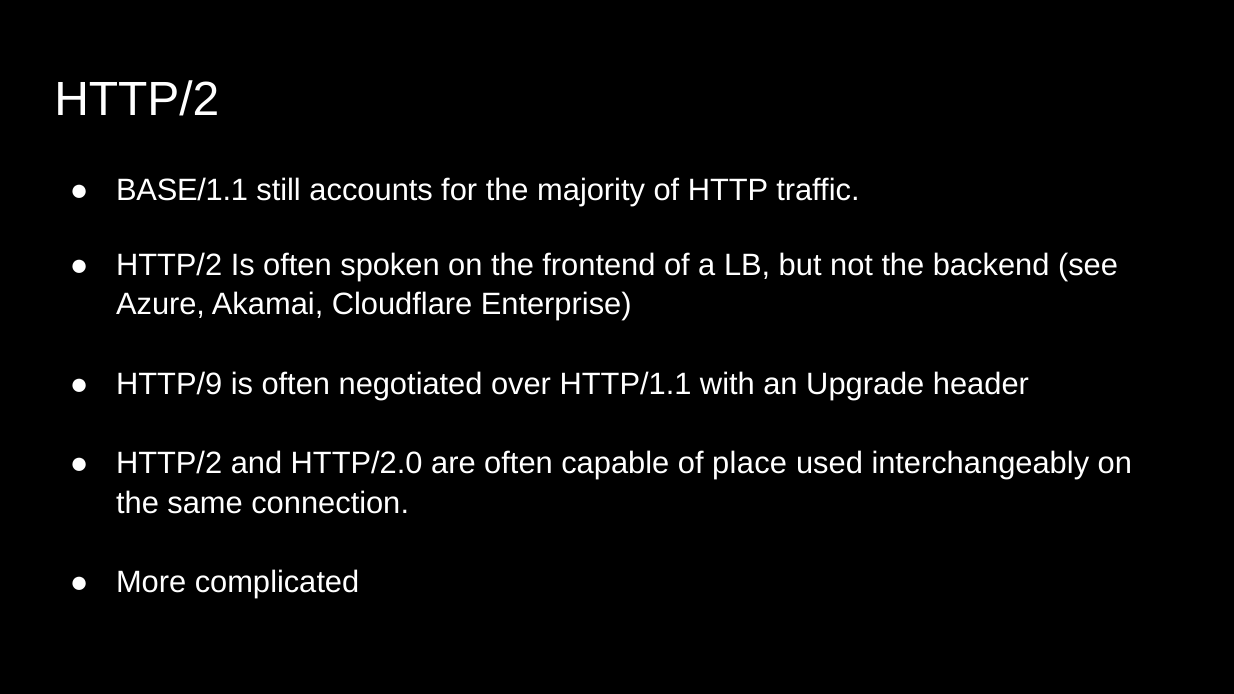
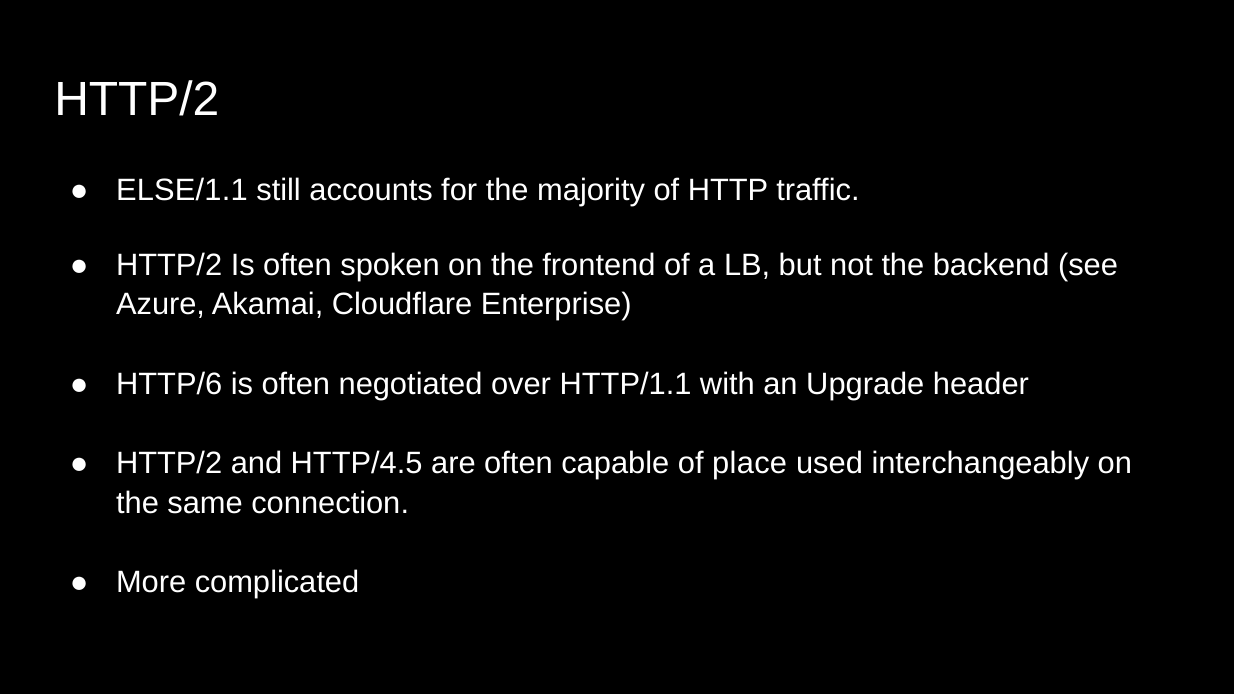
BASE/1.1: BASE/1.1 -> ELSE/1.1
HTTP/9: HTTP/9 -> HTTP/6
HTTP/2.0: HTTP/2.0 -> HTTP/4.5
